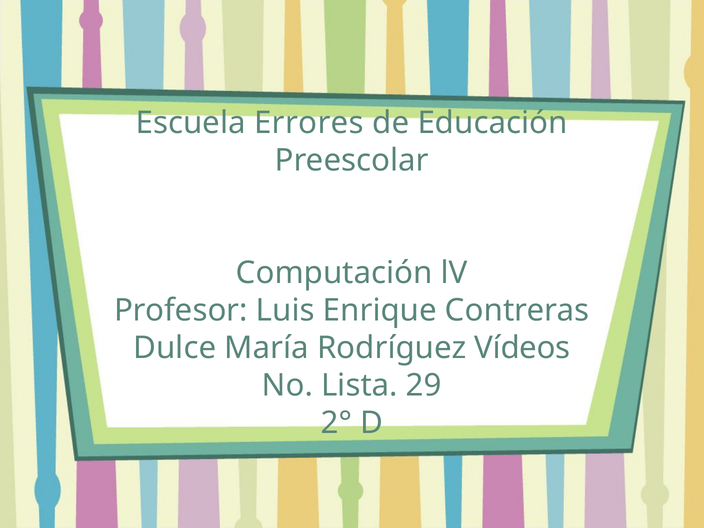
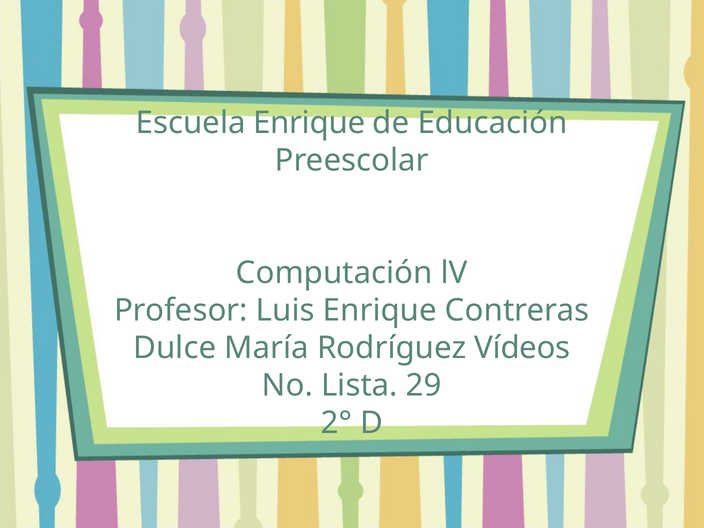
Escuela Errores: Errores -> Enrique
